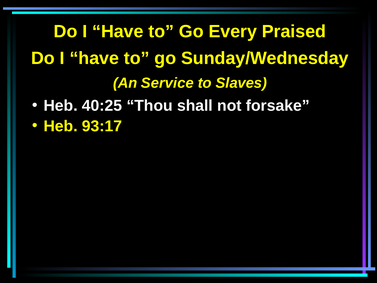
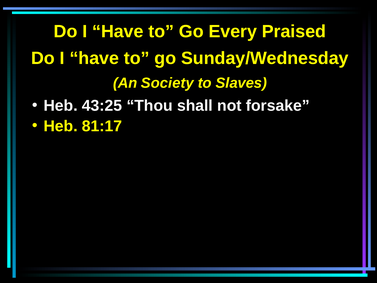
Service: Service -> Society
40:25: 40:25 -> 43:25
93:17: 93:17 -> 81:17
